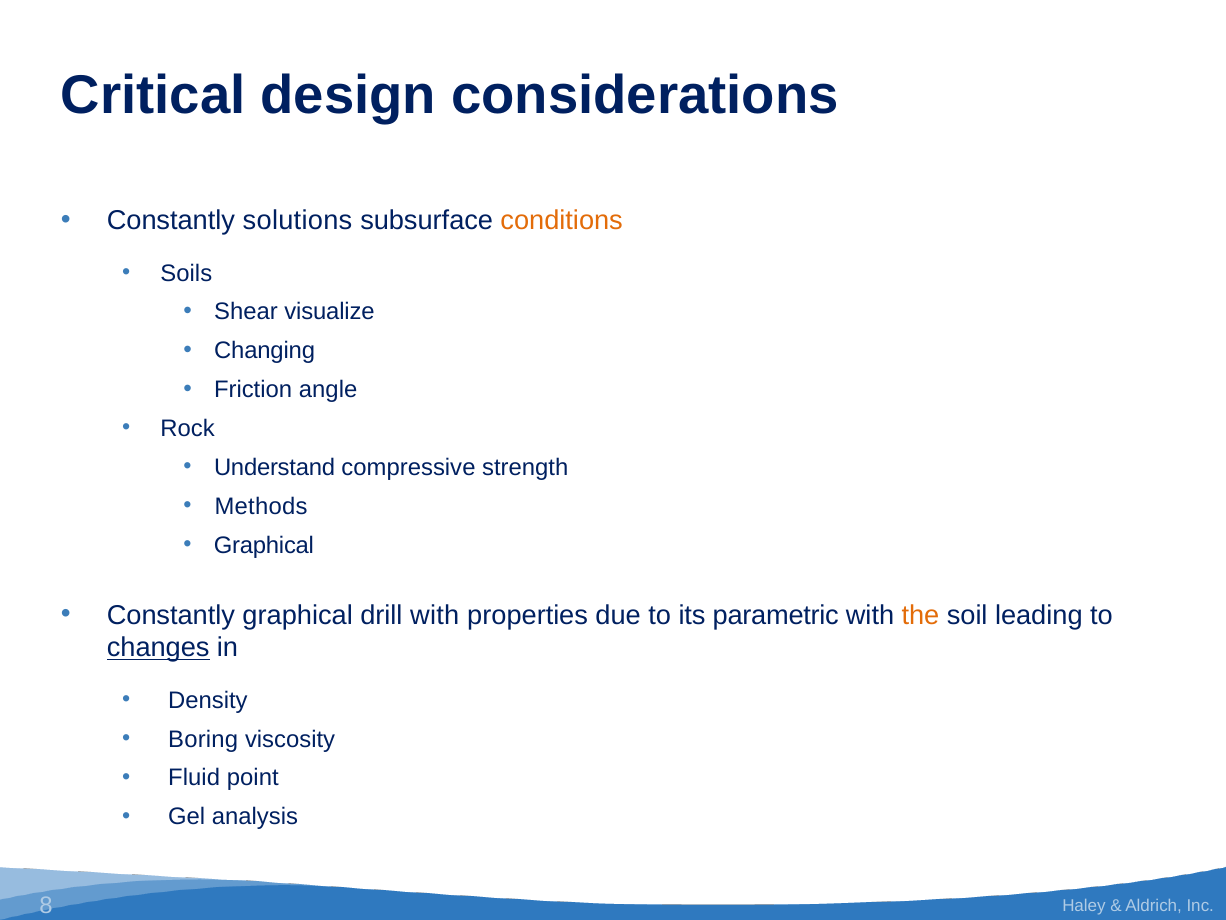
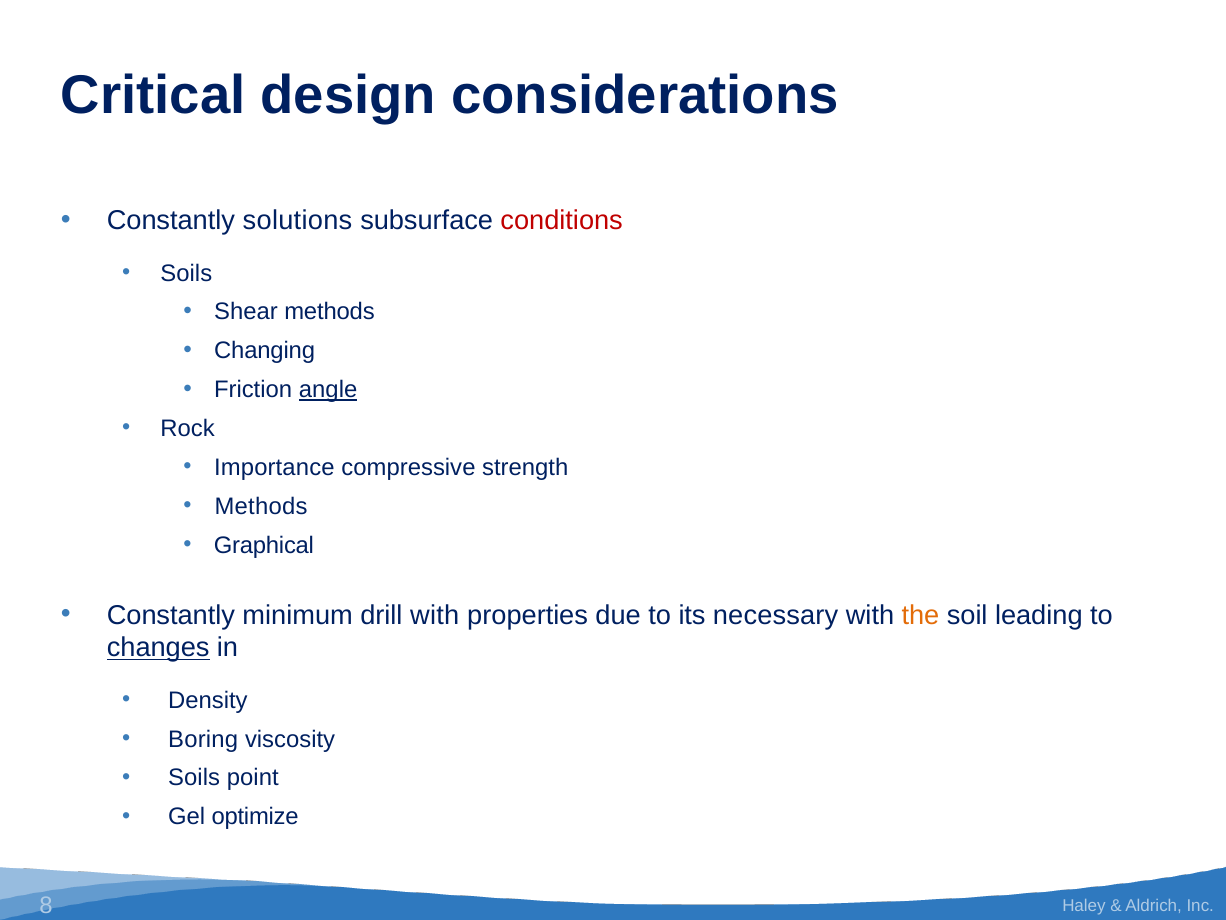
conditions colour: orange -> red
Shear visualize: visualize -> methods
angle underline: none -> present
Understand: Understand -> Importance
Constantly graphical: graphical -> minimum
parametric: parametric -> necessary
Fluid at (194, 778): Fluid -> Soils
analysis: analysis -> optimize
